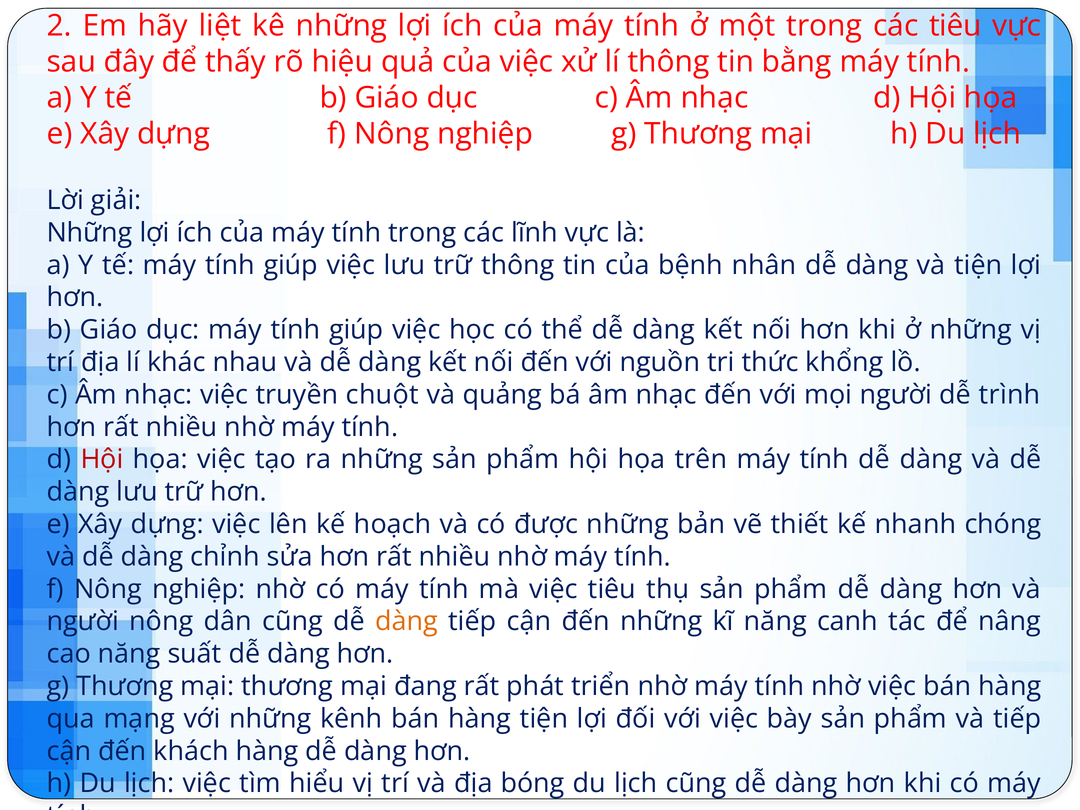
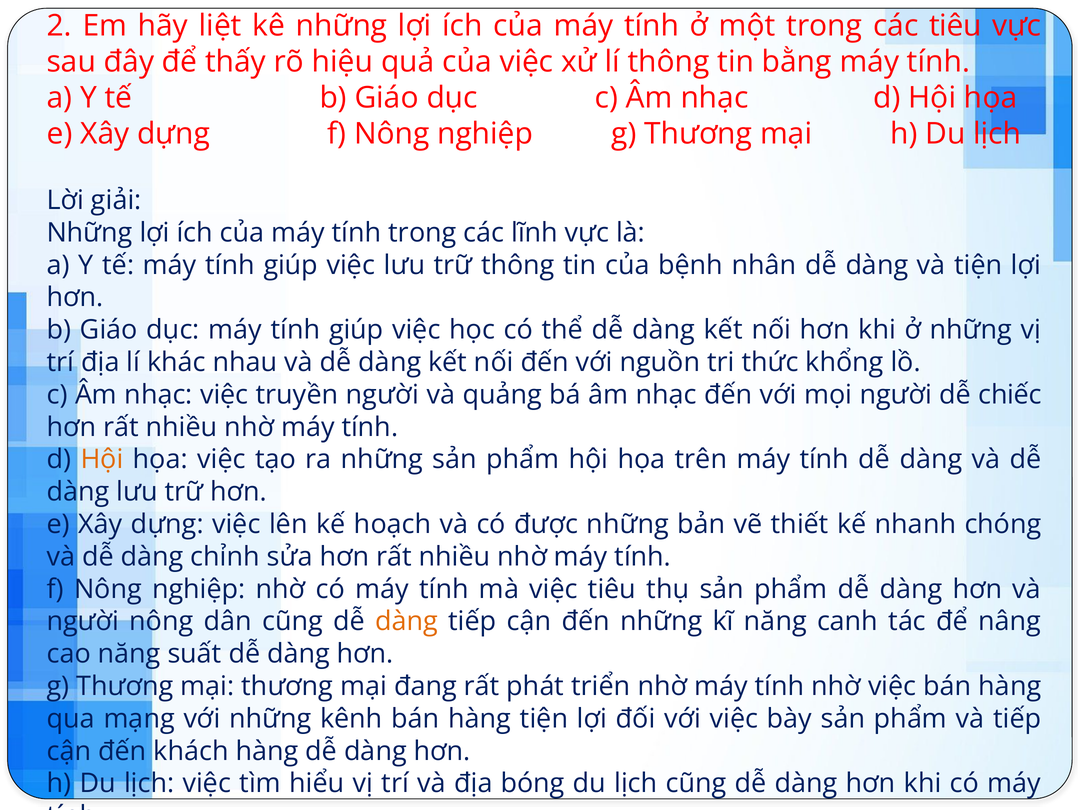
truyền chuột: chuột -> người
trình: trình -> chiếc
Hội at (102, 460) colour: red -> orange
